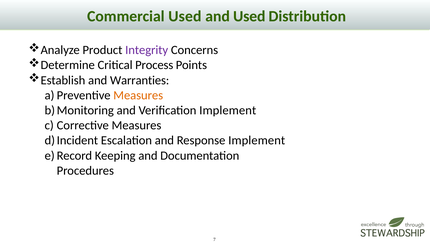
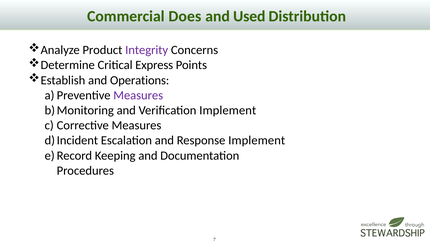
Commercial Used: Used -> Does
Process: Process -> Express
Warranties: Warranties -> Operations
Measures at (138, 95) colour: orange -> purple
